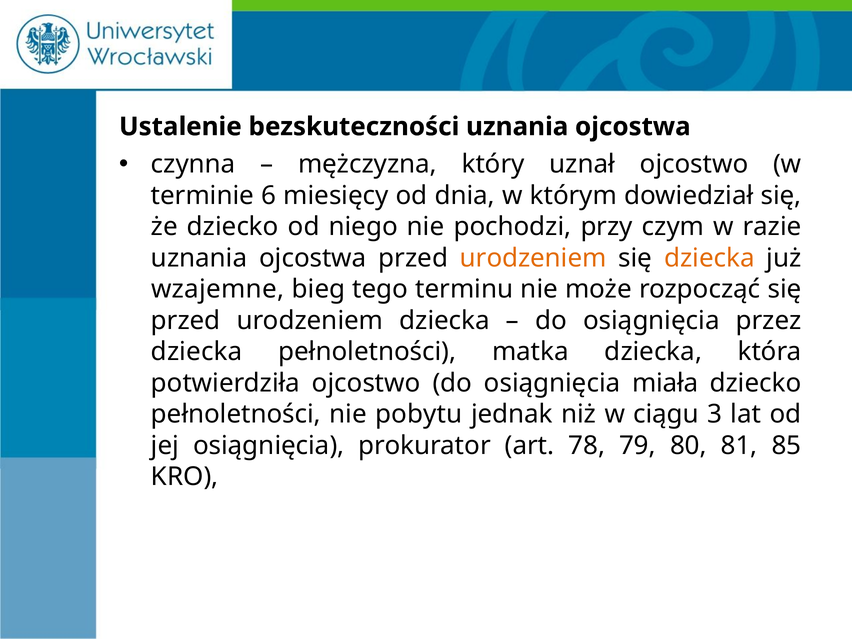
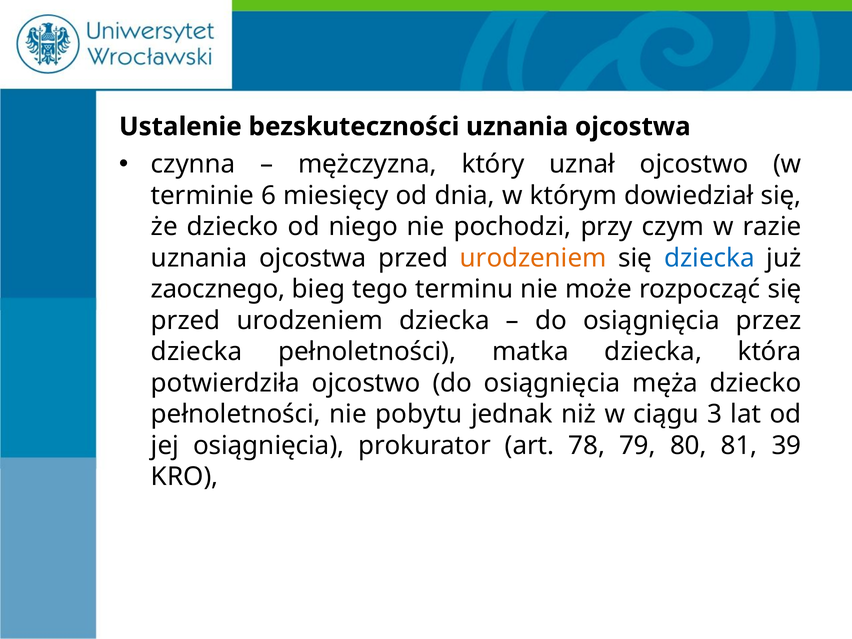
dziecka at (709, 258) colour: orange -> blue
wzajemne: wzajemne -> zaocznego
miała: miała -> męża
85: 85 -> 39
